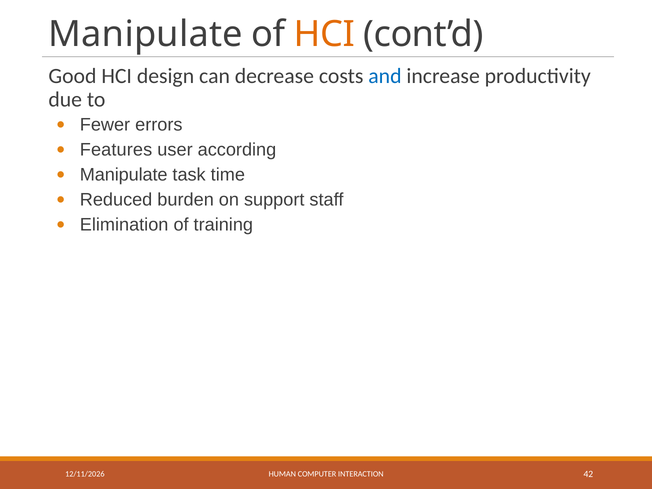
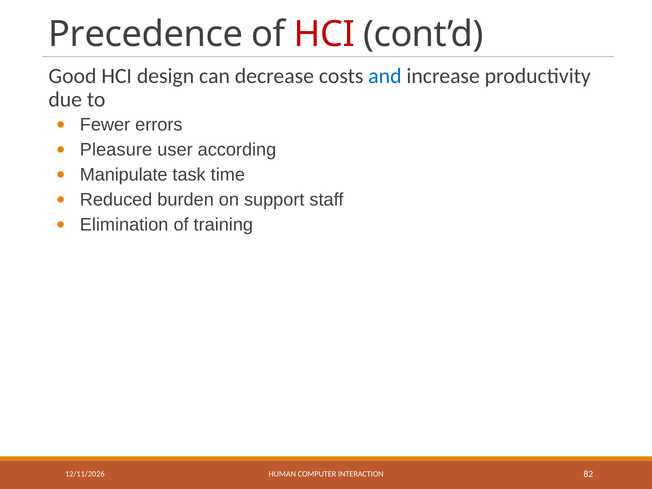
Manipulate at (146, 34): Manipulate -> Precedence
HCI at (324, 34) colour: orange -> red
Features: Features -> Pleasure
42: 42 -> 82
